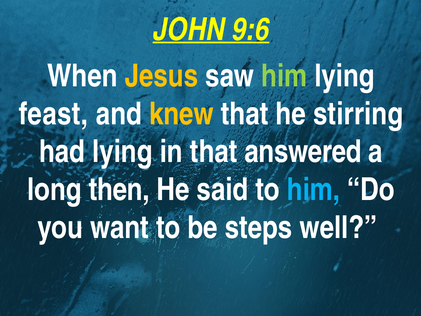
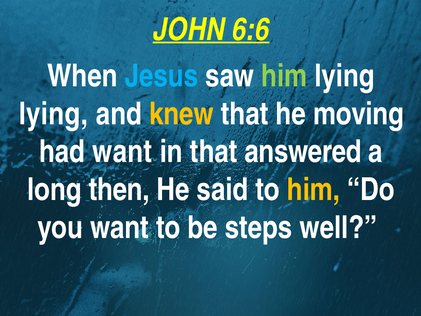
9:6: 9:6 -> 6:6
Jesus colour: yellow -> light blue
feast at (53, 114): feast -> lying
stirring: stirring -> moving
had lying: lying -> want
him at (314, 190) colour: light blue -> yellow
